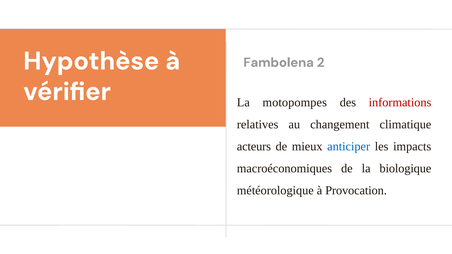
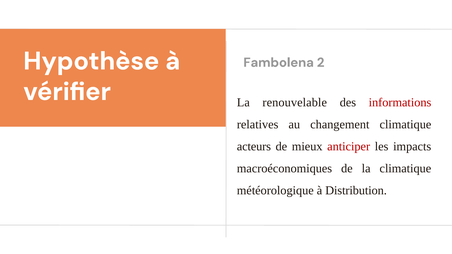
motopompes: motopompes -> renouvelable
anticiper colour: blue -> red
la biologique: biologique -> climatique
Provocation: Provocation -> Distribution
